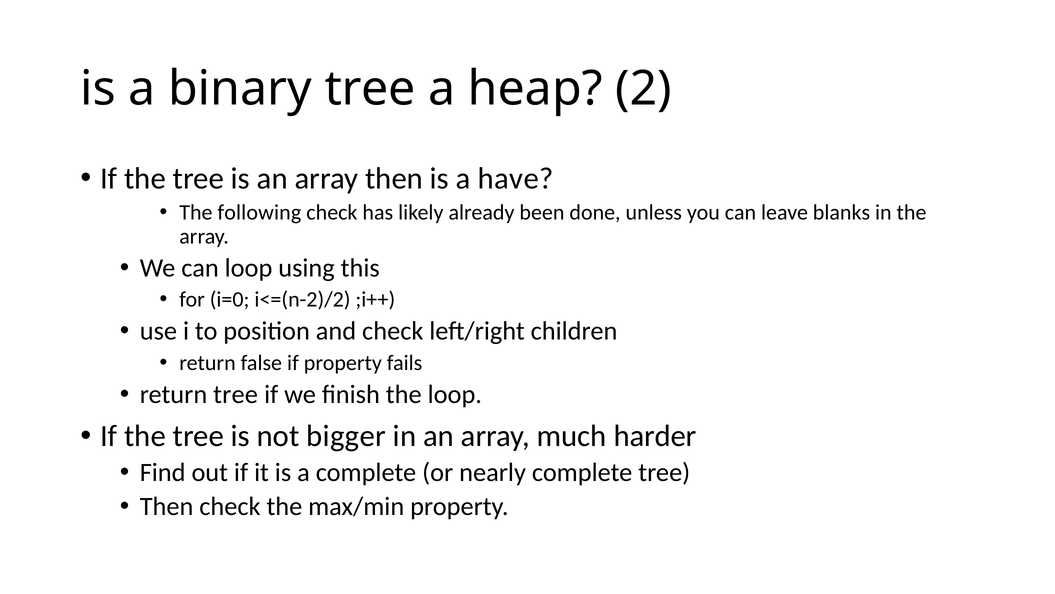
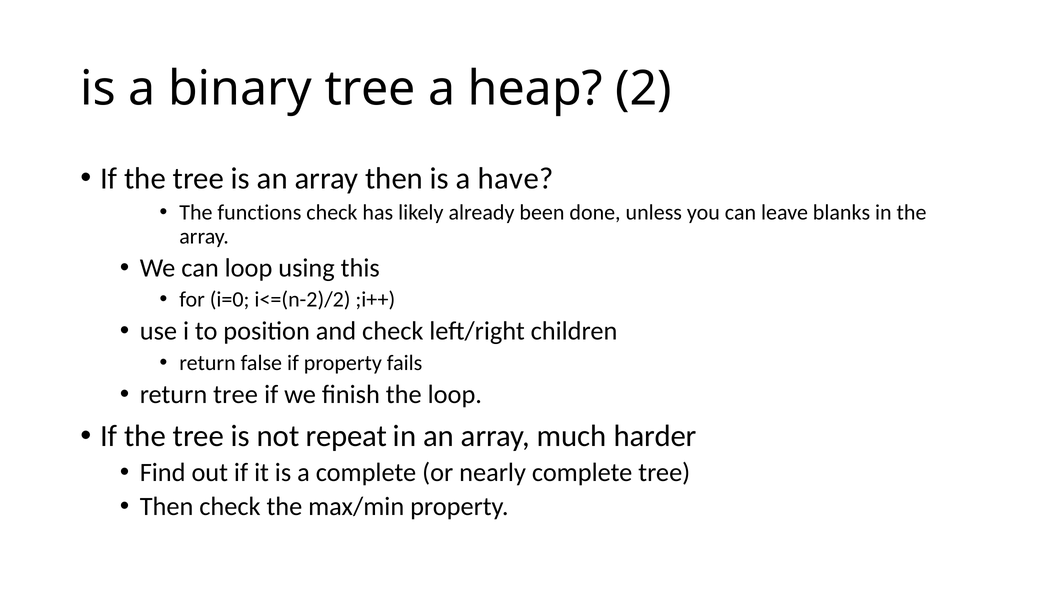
following: following -> functions
bigger: bigger -> repeat
